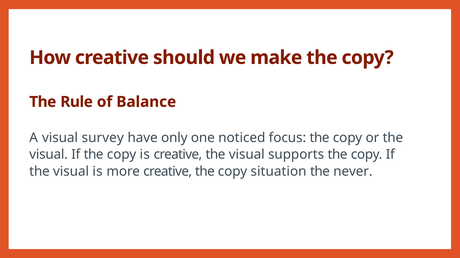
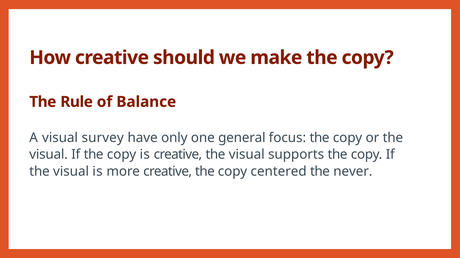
noticed: noticed -> general
situation: situation -> centered
